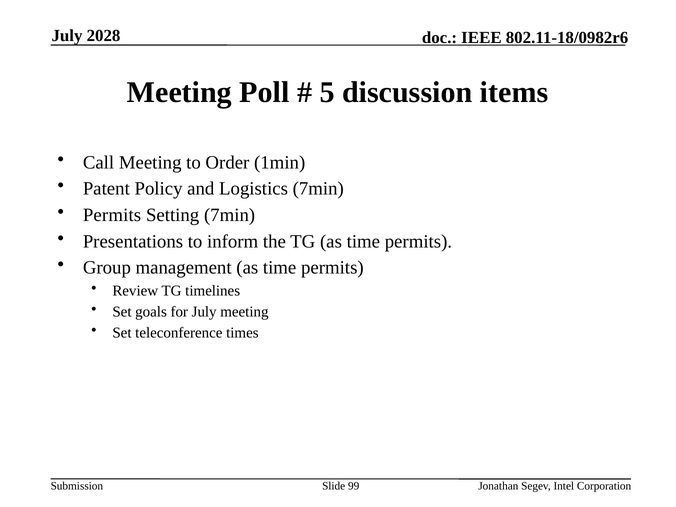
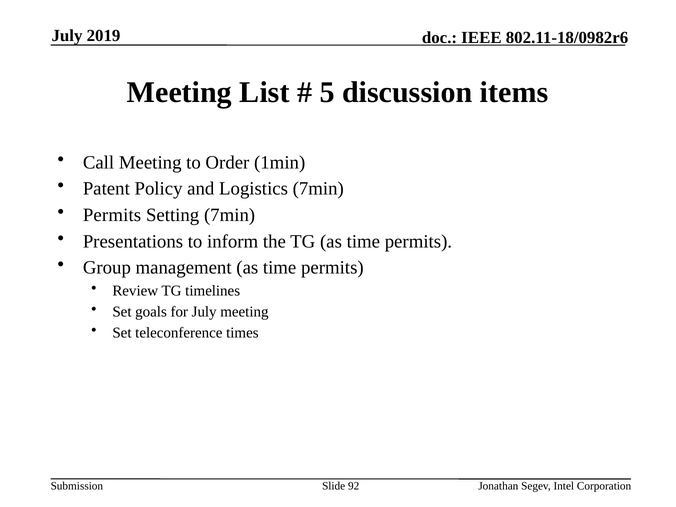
2028: 2028 -> 2019
Poll: Poll -> List
99: 99 -> 92
